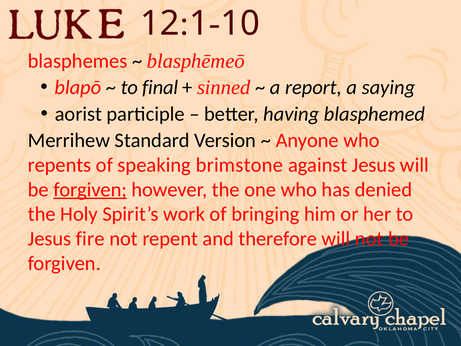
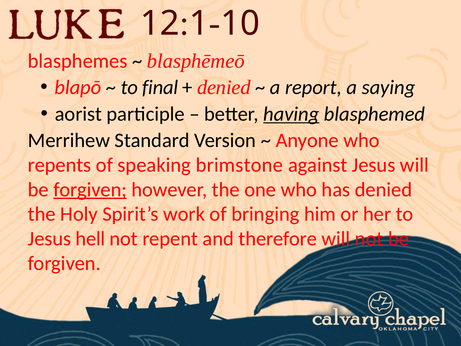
sinned at (224, 87): sinned -> denied
having underline: none -> present
fire: fire -> hell
